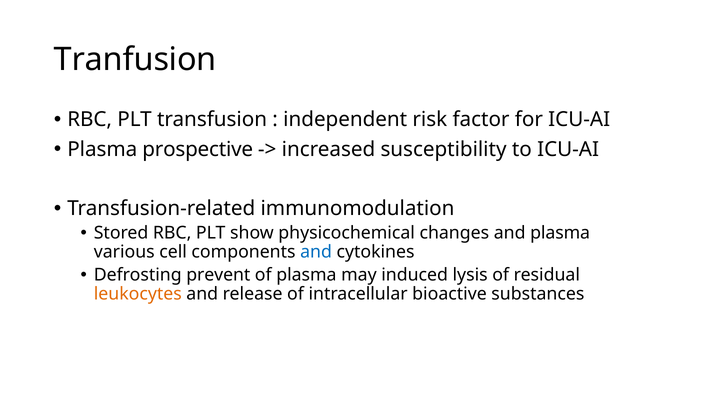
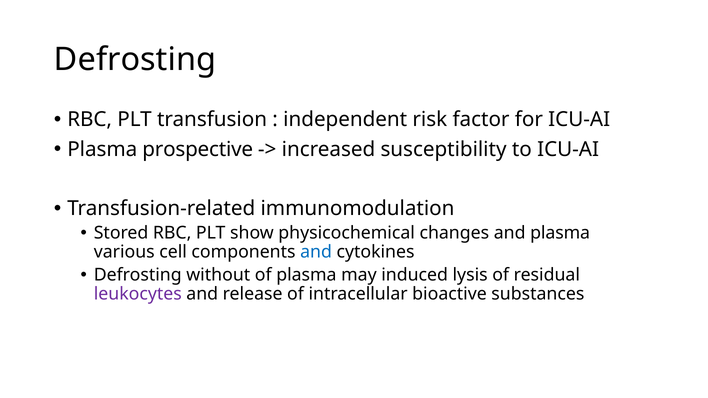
Tranfusion at (135, 59): Tranfusion -> Defrosting
prevent: prevent -> without
leukocytes colour: orange -> purple
